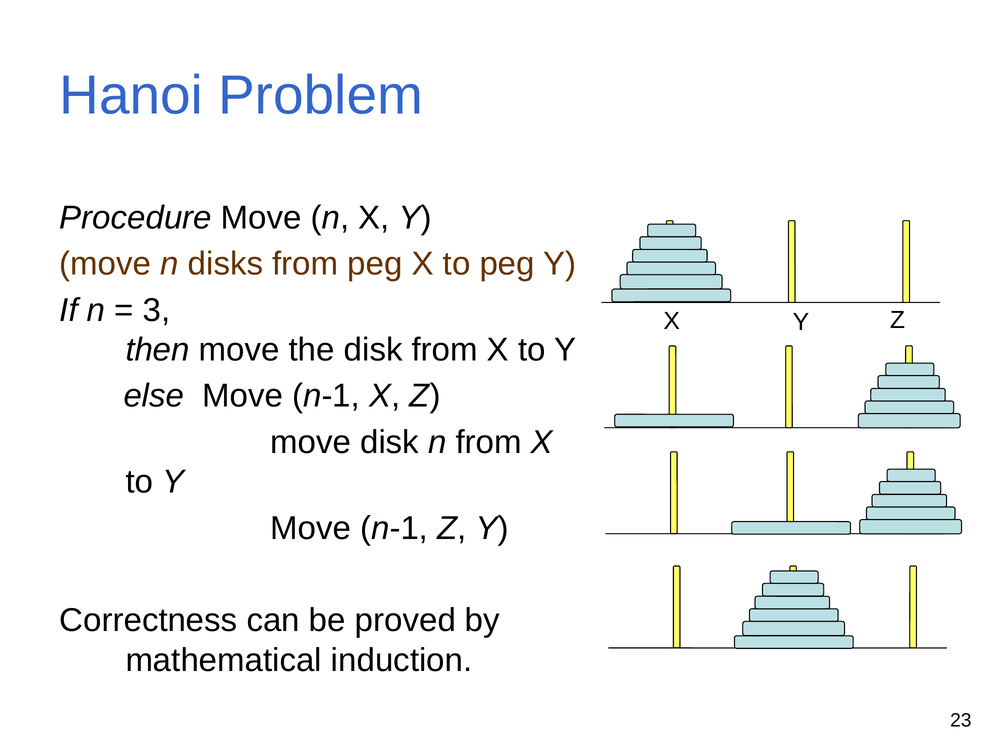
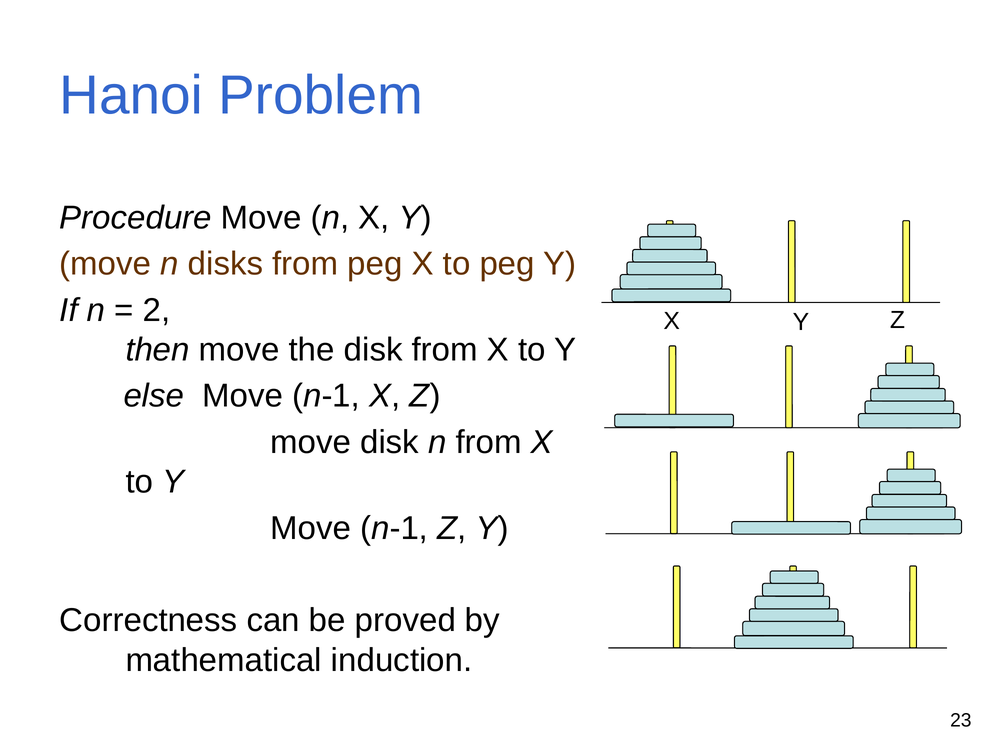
3: 3 -> 2
